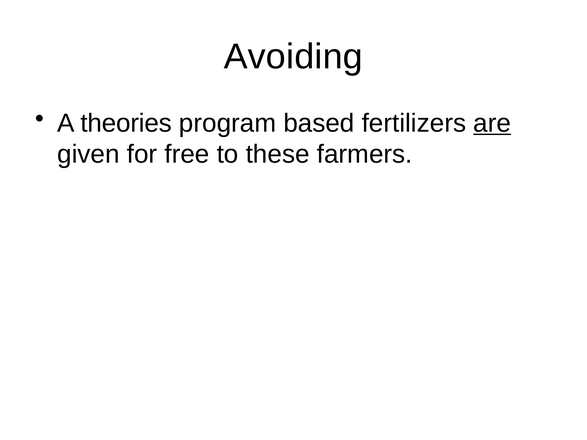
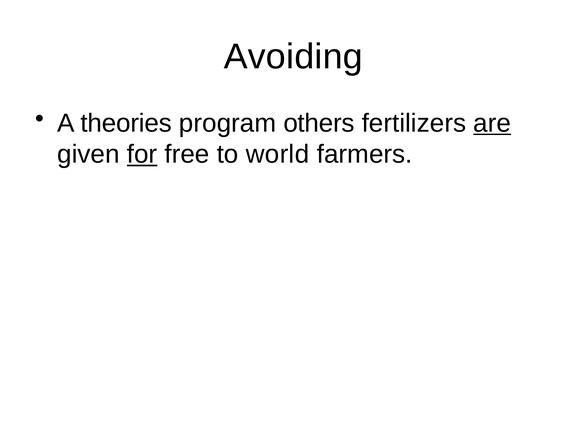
based: based -> others
for underline: none -> present
these: these -> world
